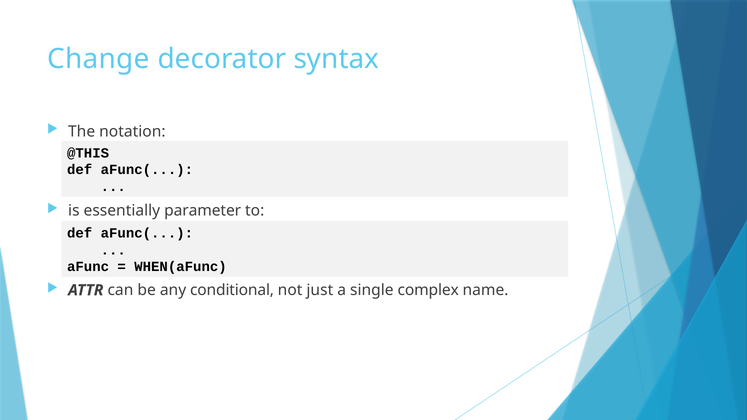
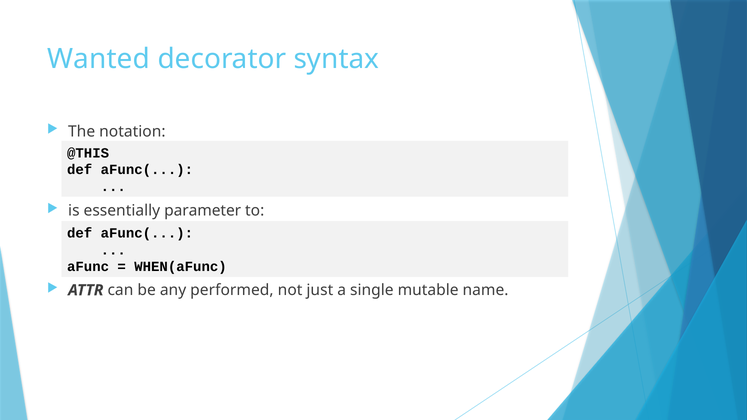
Change: Change -> Wanted
conditional: conditional -> performed
complex: complex -> mutable
